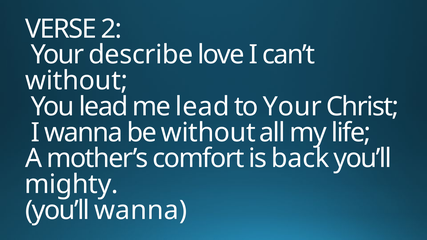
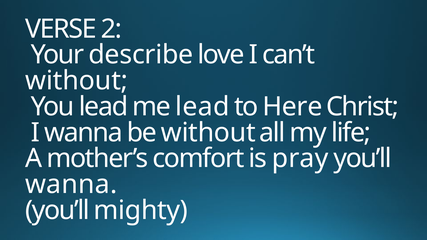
to Your: Your -> Here
back: back -> pray
mighty at (71, 185): mighty -> wanna
you’ll wanna: wanna -> mighty
